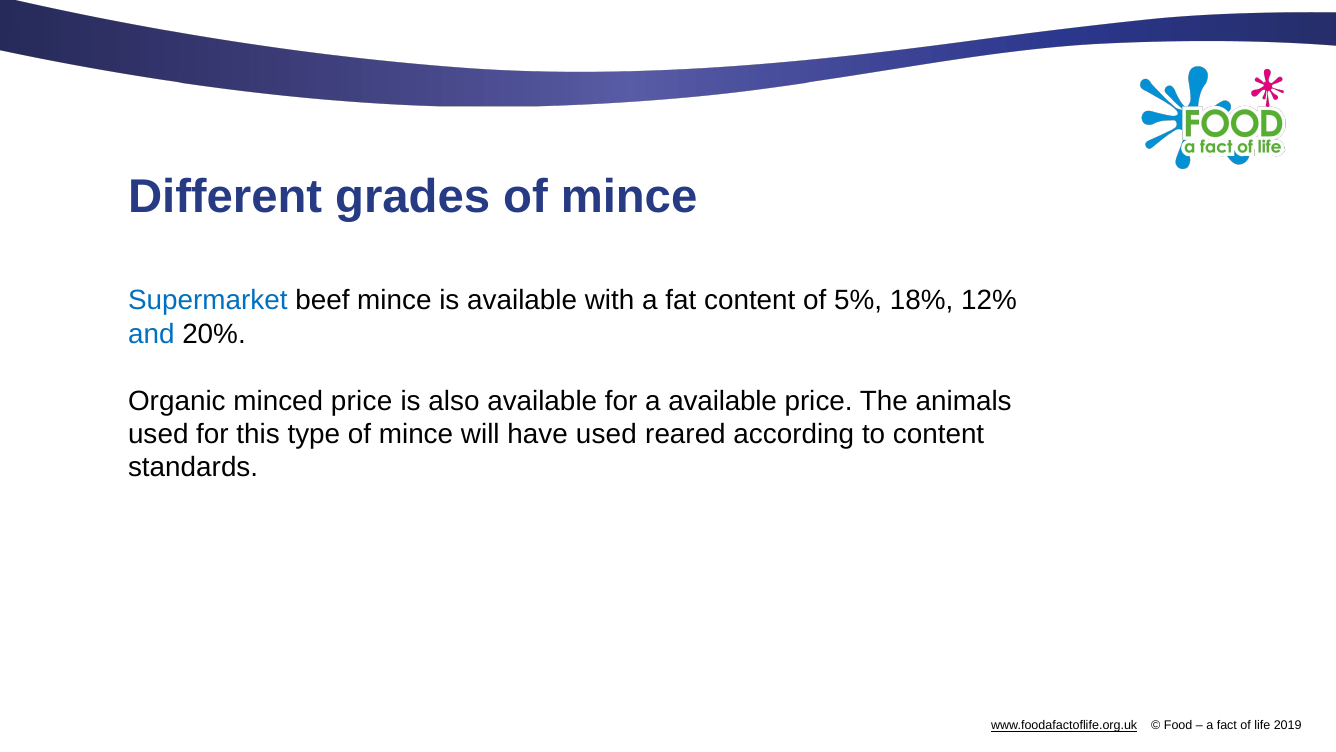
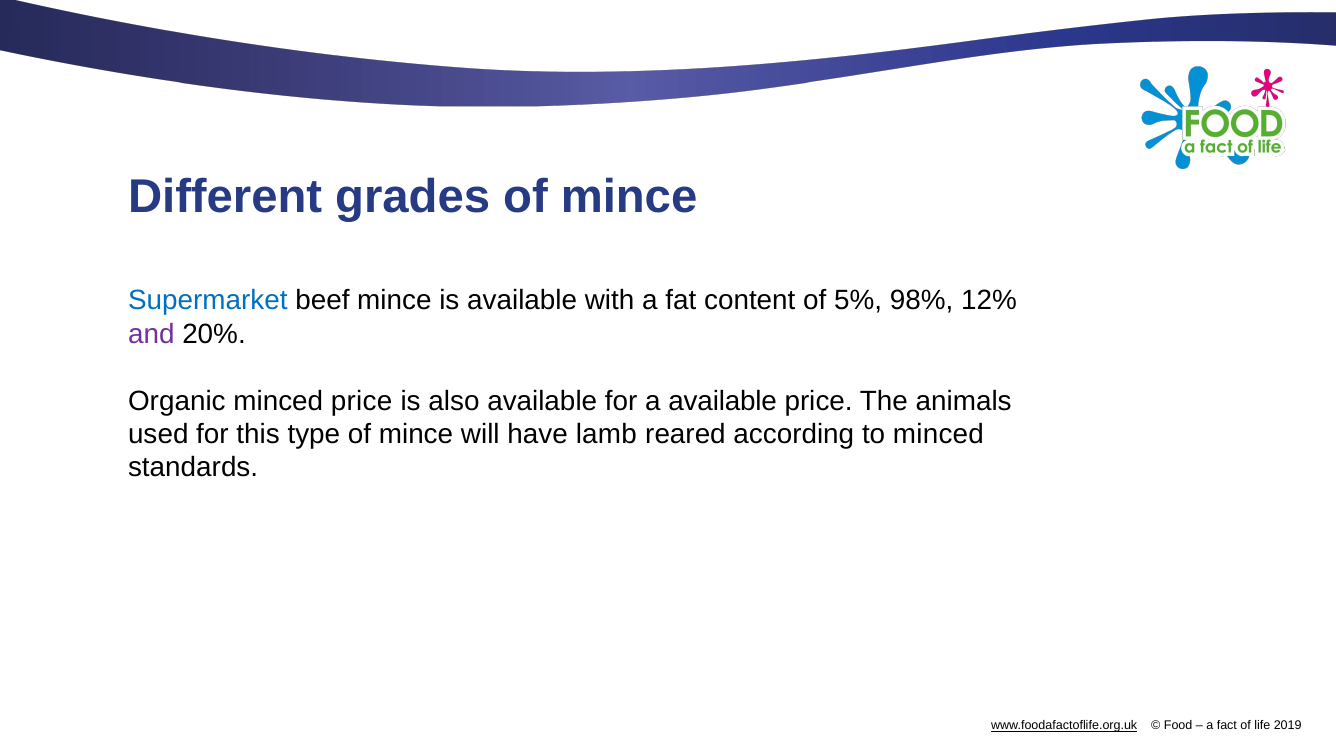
18%: 18% -> 98%
and colour: blue -> purple
have used: used -> lamb
to content: content -> minced
